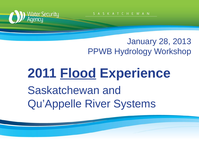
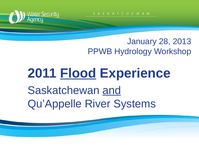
and underline: none -> present
